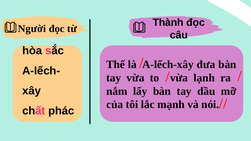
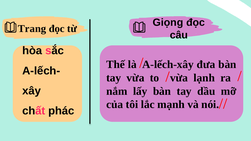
Thành: Thành -> Giọng
Người: Người -> Trang
